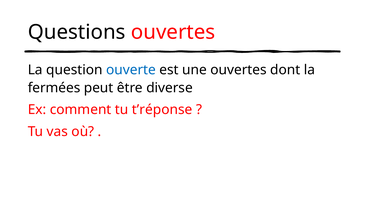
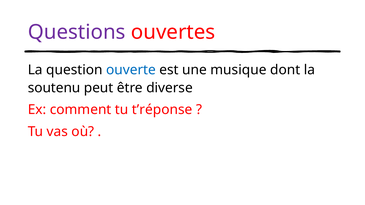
Questions colour: black -> purple
une ouvertes: ouvertes -> musique
fermées: fermées -> soutenu
